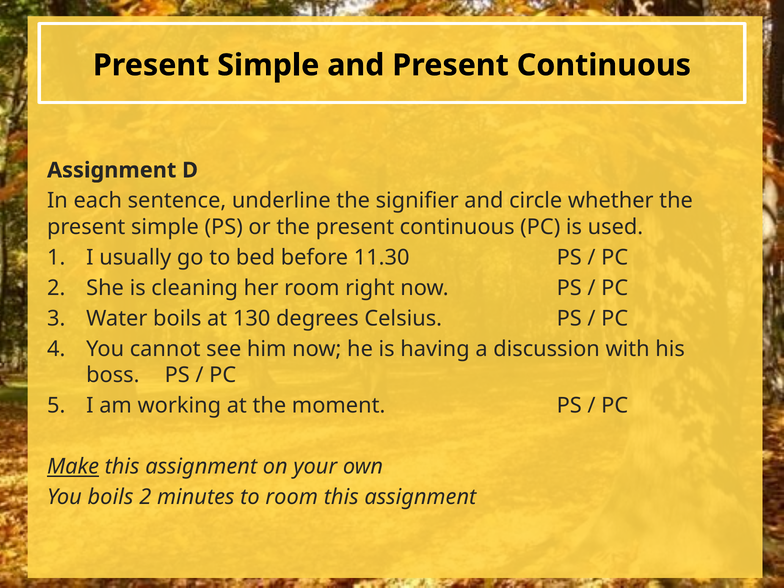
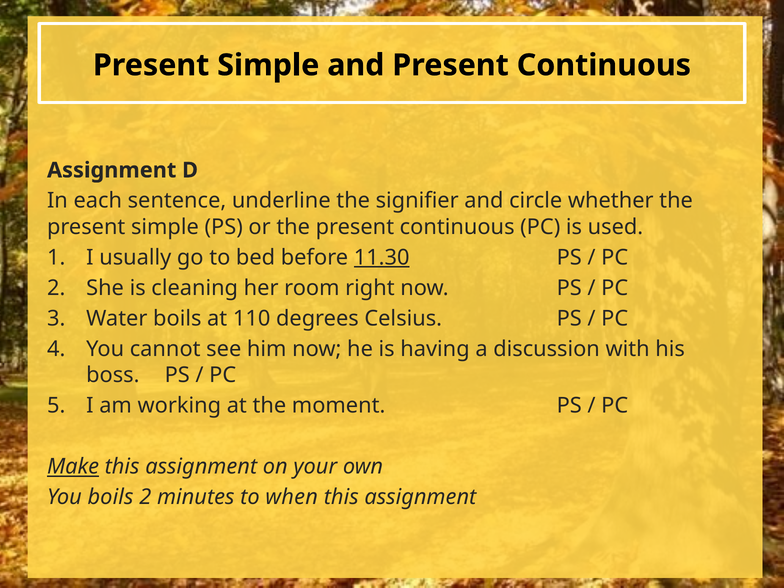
11.30 underline: none -> present
130: 130 -> 110
to room: room -> when
